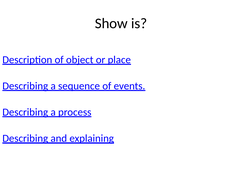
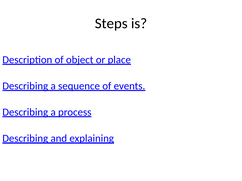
Show: Show -> Steps
